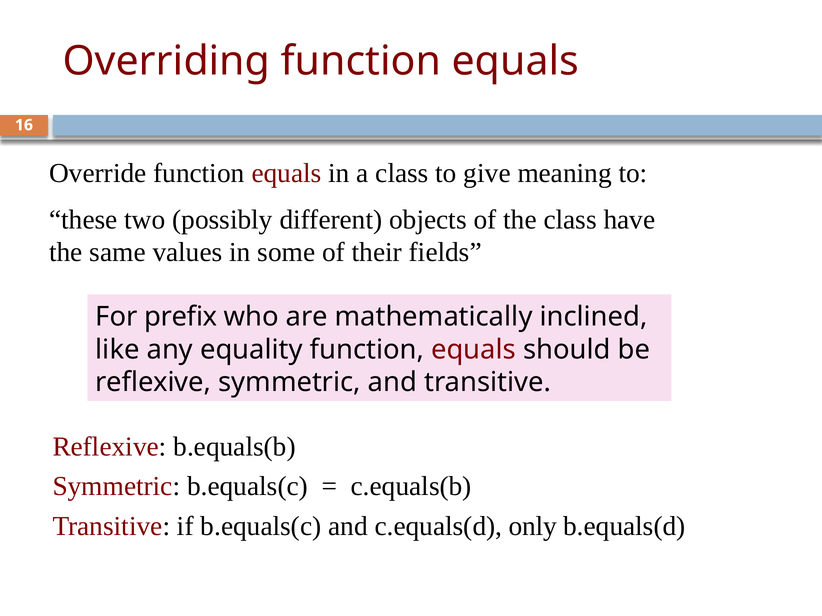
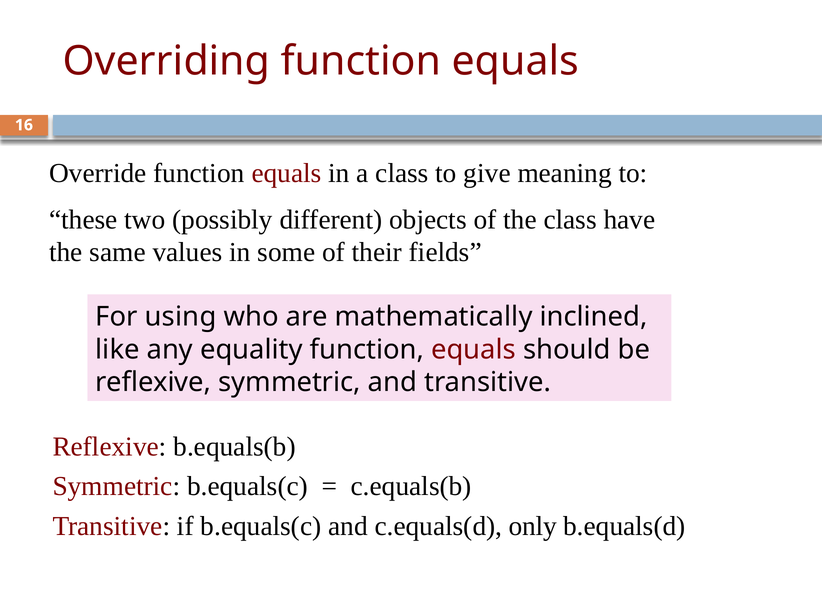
prefix: prefix -> using
